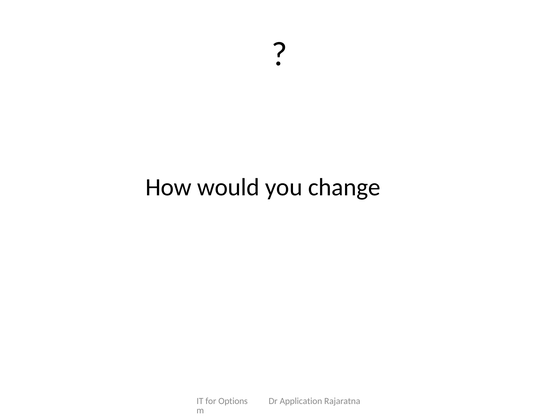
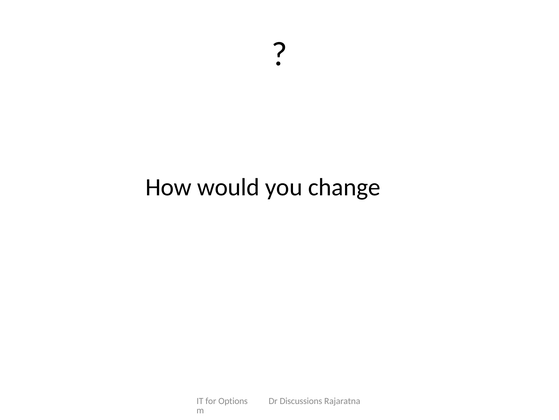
Application: Application -> Discussions
